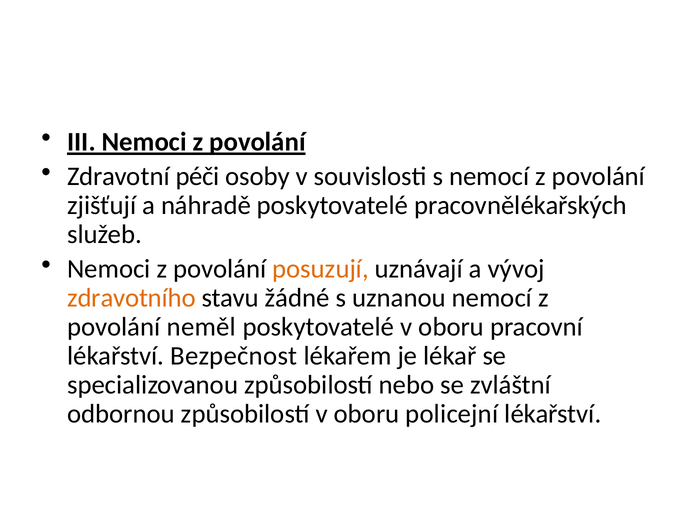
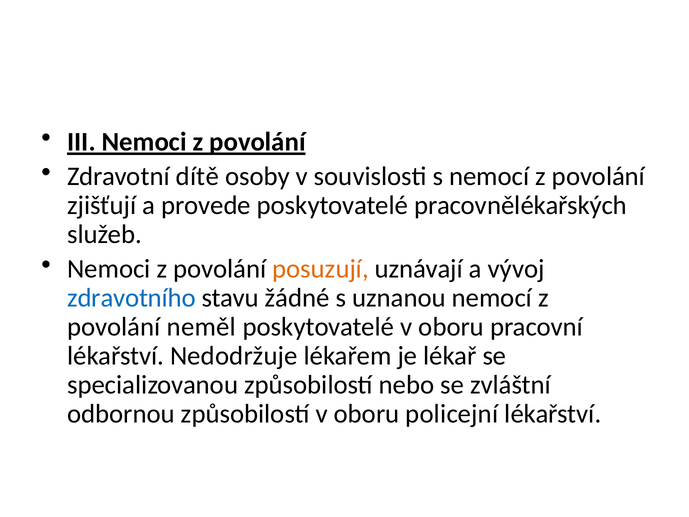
péči: péči -> dítě
náhradě: náhradě -> provede
zdravotního colour: orange -> blue
Bezpečnost: Bezpečnost -> Nedodržuje
